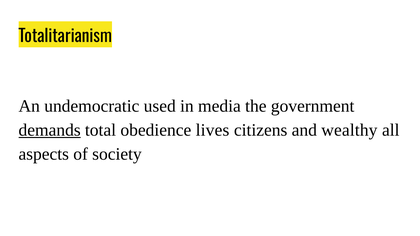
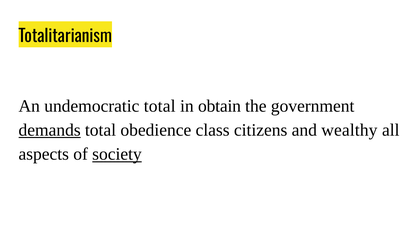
undemocratic used: used -> total
media: media -> obtain
lives: lives -> class
society underline: none -> present
